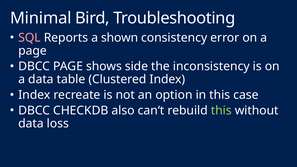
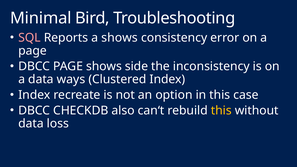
a shown: shown -> shows
table: table -> ways
this at (221, 110) colour: light green -> yellow
